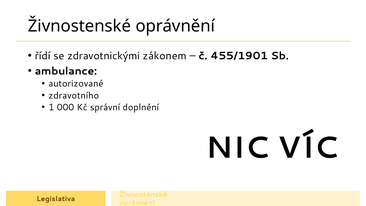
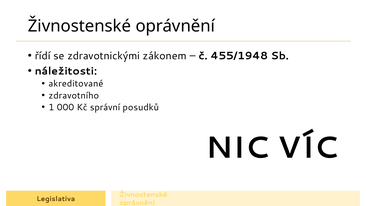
455/1901: 455/1901 -> 455/1948
ambulance: ambulance -> náležitosti
autorizované: autorizované -> akreditované
doplnění: doplnění -> posudků
